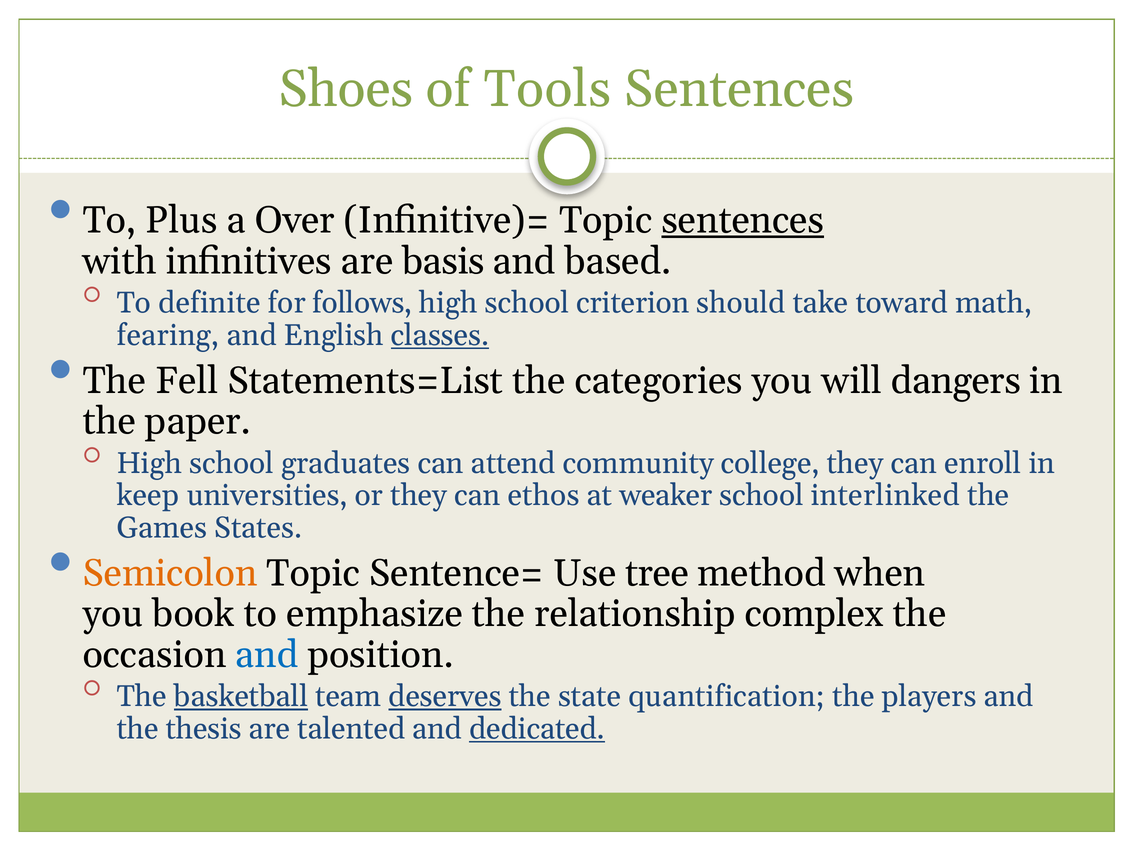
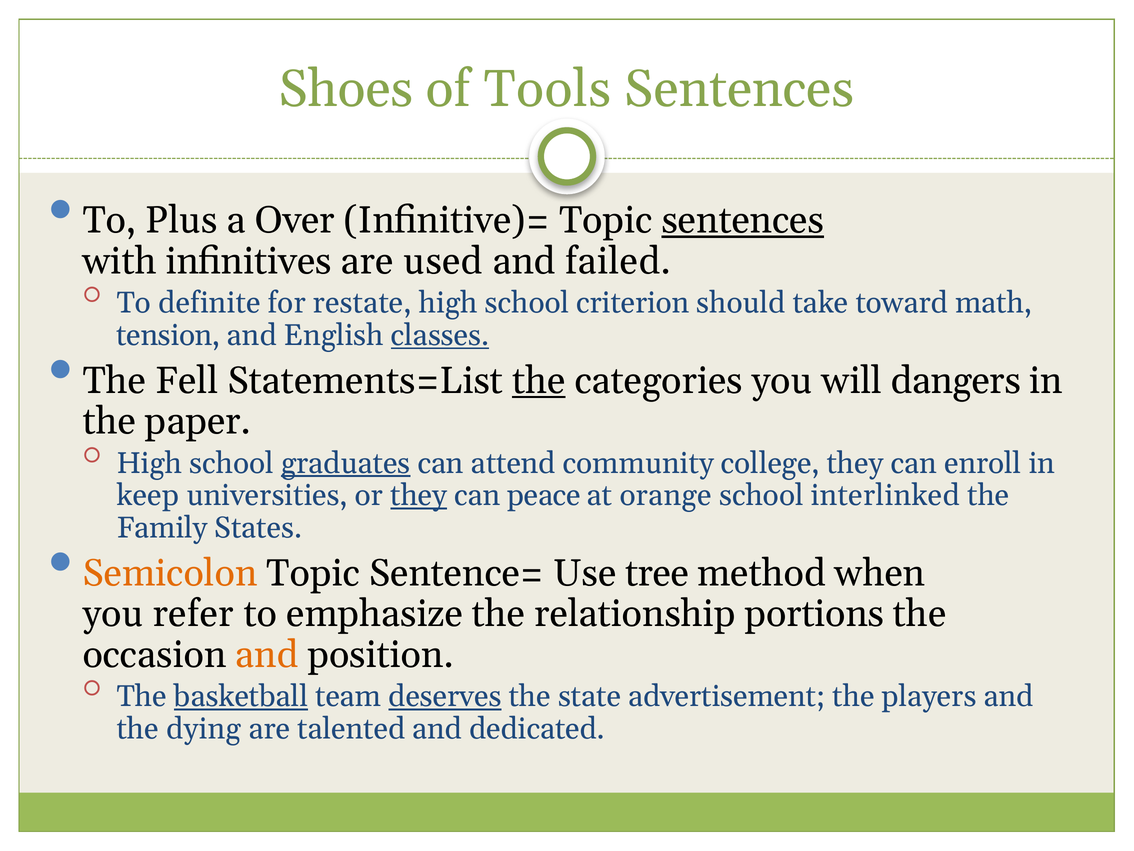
basis: basis -> used
based: based -> failed
follows: follows -> restate
fearing: fearing -> tension
the at (539, 380) underline: none -> present
graduates underline: none -> present
they at (419, 495) underline: none -> present
ethos: ethos -> peace
weaker: weaker -> orange
Games: Games -> Family
book: book -> refer
complex: complex -> portions
and at (267, 654) colour: blue -> orange
quantification: quantification -> advertisement
thesis: thesis -> dying
dedicated underline: present -> none
